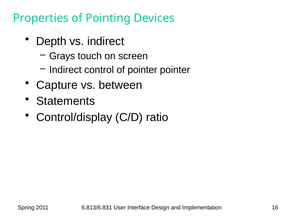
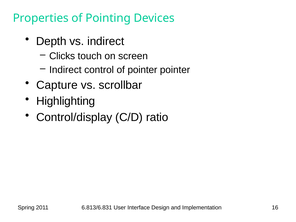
Grays: Grays -> Clicks
between: between -> scrollbar
Statements: Statements -> Highlighting
